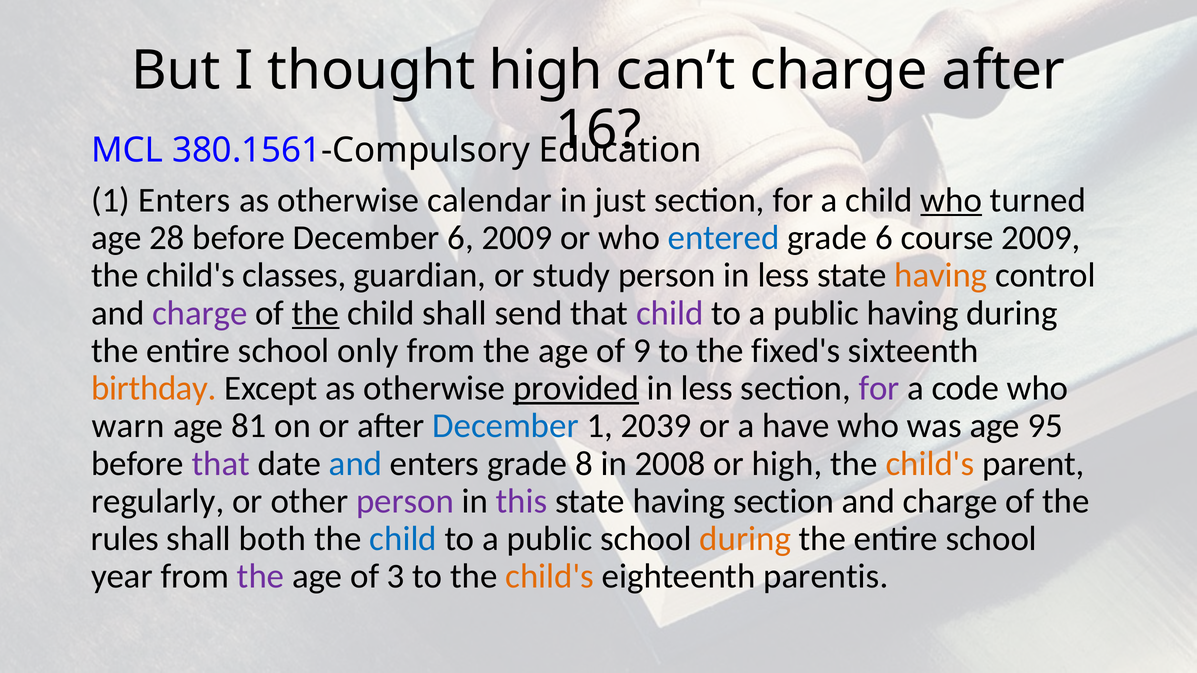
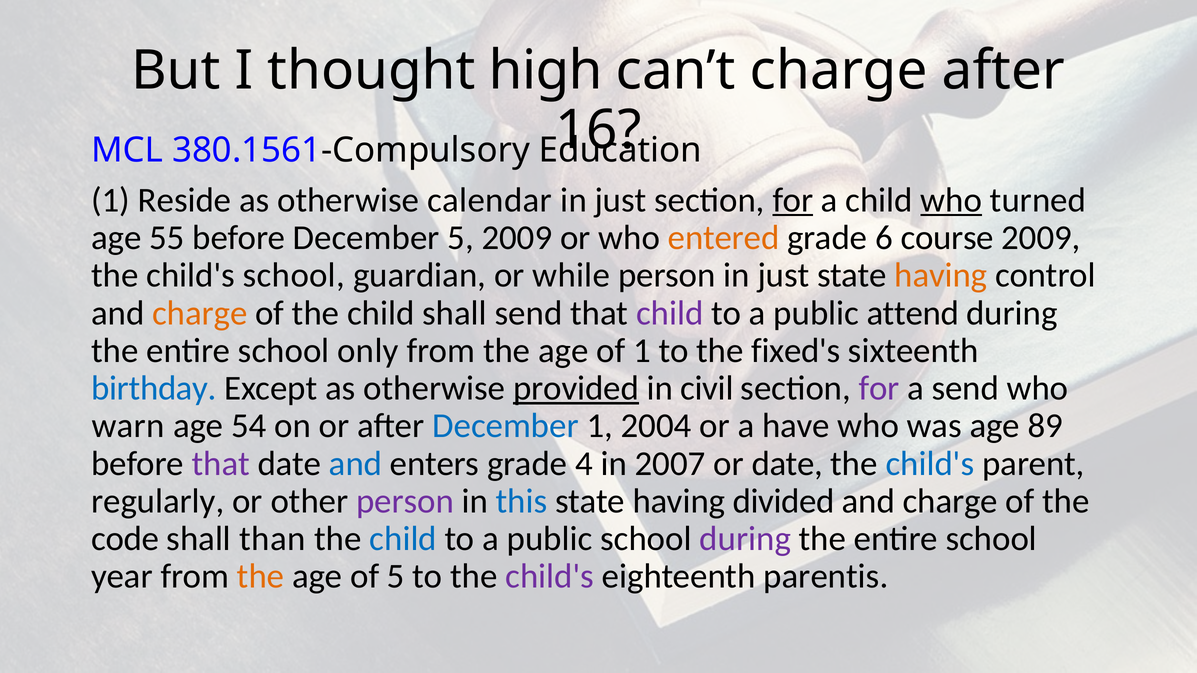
1 Enters: Enters -> Reside
for at (793, 200) underline: none -> present
28: 28 -> 55
December 6: 6 -> 5
entered colour: blue -> orange
child's classes: classes -> school
study: study -> while
person in less: less -> just
charge at (200, 313) colour: purple -> orange
the at (316, 313) underline: present -> none
public having: having -> attend
of 9: 9 -> 1
birthday colour: orange -> blue
less at (707, 388): less -> civil
a code: code -> send
81: 81 -> 54
2039: 2039 -> 2004
95: 95 -> 89
8: 8 -> 4
2008: 2008 -> 2007
or high: high -> date
child's at (930, 464) colour: orange -> blue
this colour: purple -> blue
having section: section -> divided
rules: rules -> code
both: both -> than
during at (745, 539) colour: orange -> purple
the at (261, 577) colour: purple -> orange
of 3: 3 -> 5
child's at (550, 577) colour: orange -> purple
